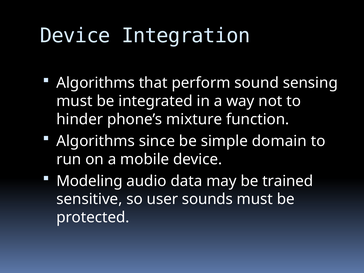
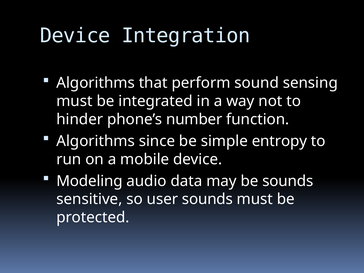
mixture: mixture -> number
domain: domain -> entropy
be trained: trained -> sounds
